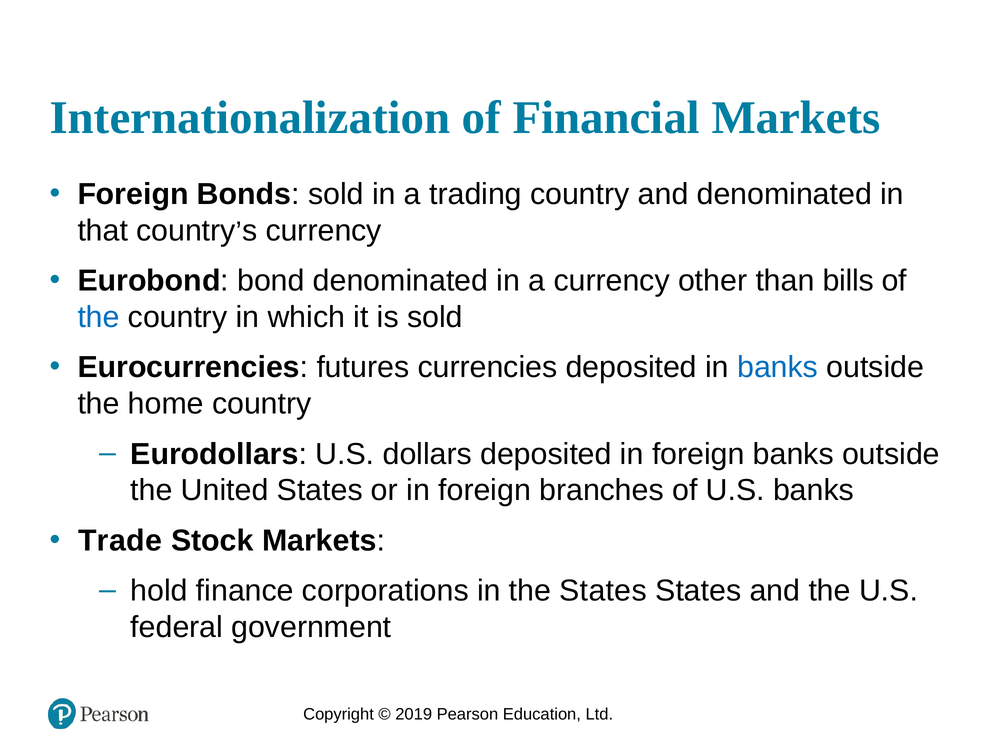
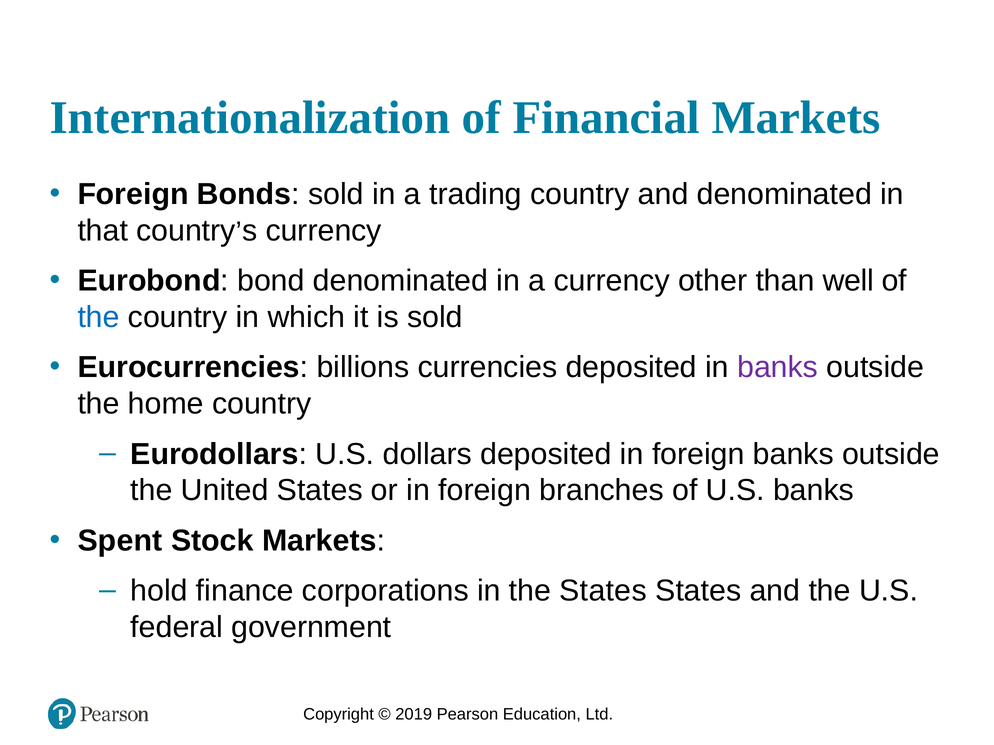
bills: bills -> well
futures: futures -> billions
banks at (778, 368) colour: blue -> purple
Trade: Trade -> Spent
